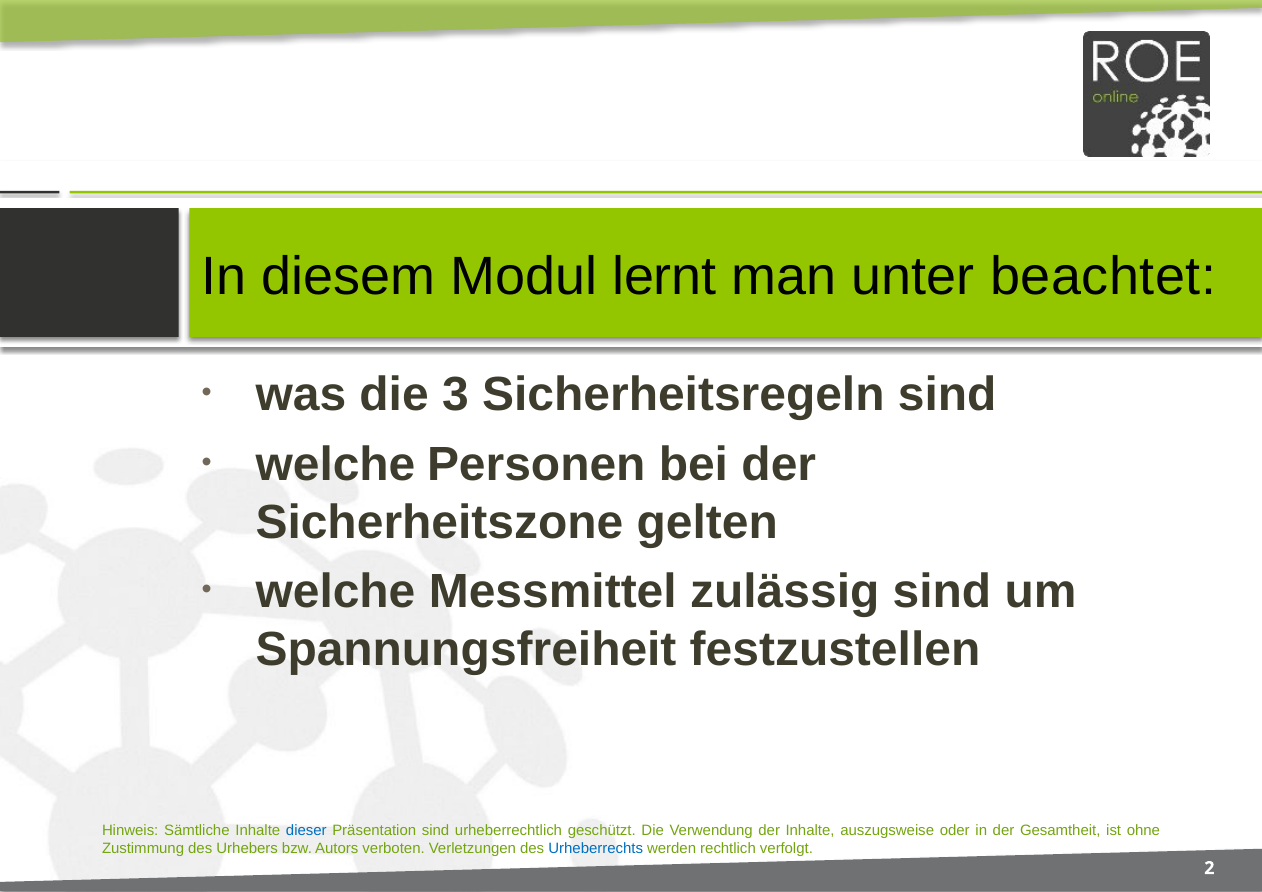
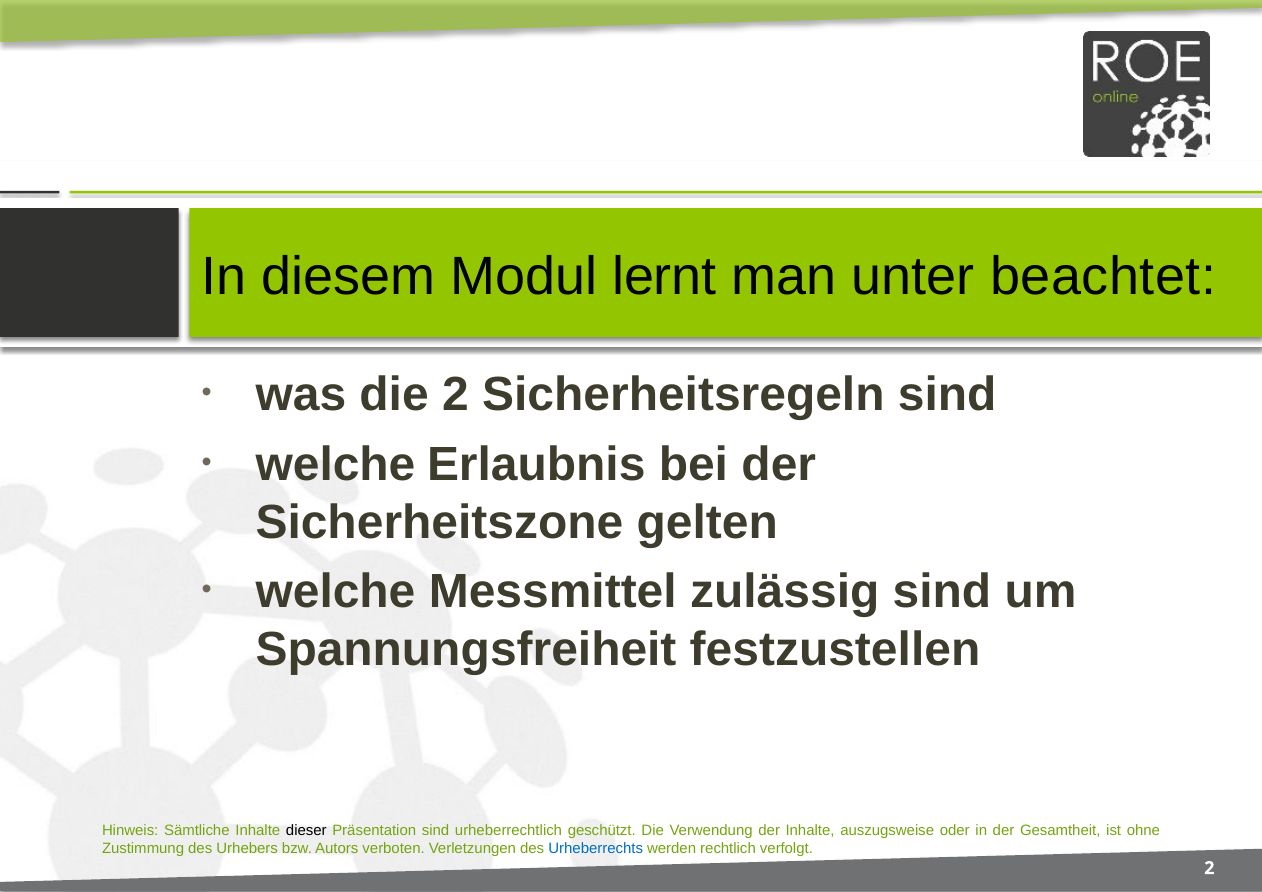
die 3: 3 -> 2
Personen: Personen -> Erlaubnis
dieser colour: blue -> black
